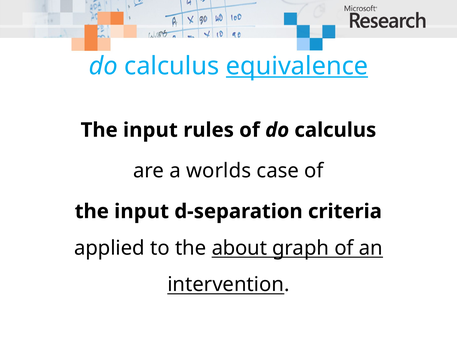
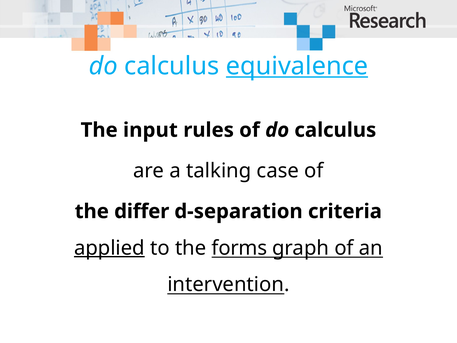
worlds: worlds -> talking
input at (142, 211): input -> differ
applied underline: none -> present
about: about -> forms
